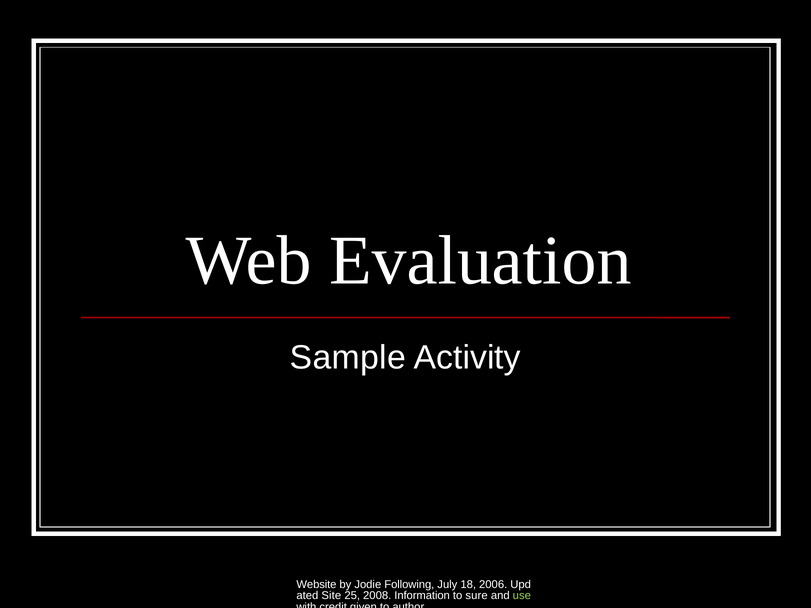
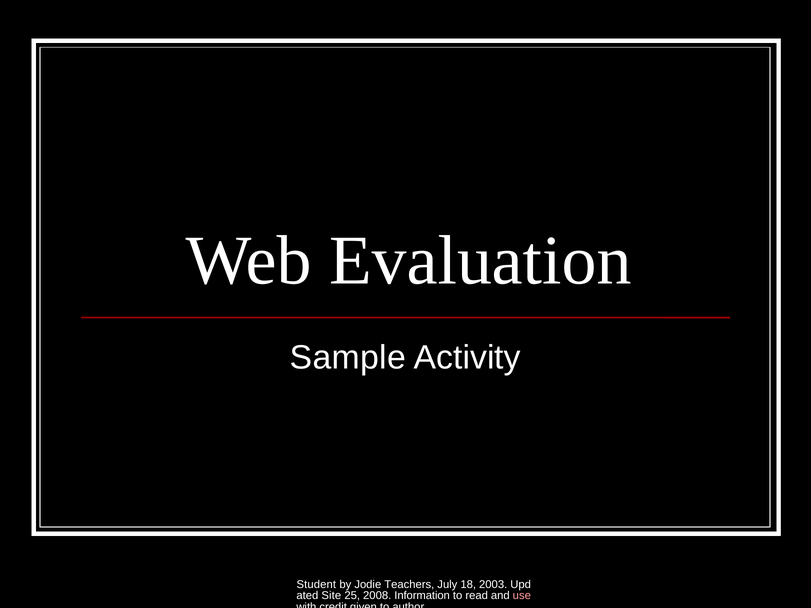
Website: Website -> Student
Following: Following -> Teachers
2006: 2006 -> 2003
sure: sure -> read
use colour: light green -> pink
